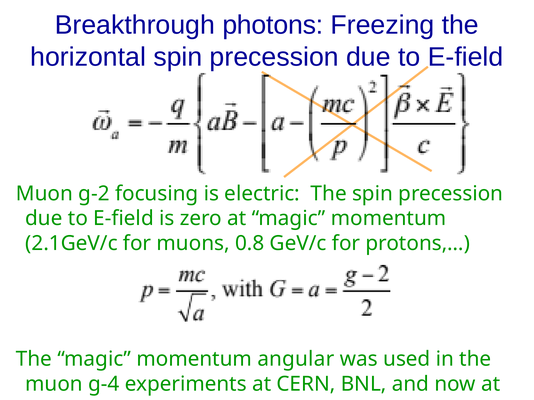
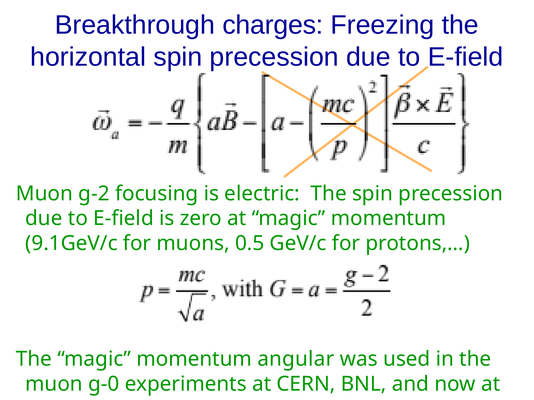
photons: photons -> charges
2.1GeV/c: 2.1GeV/c -> 9.1GeV/c
0.8: 0.8 -> 0.5
g-4: g-4 -> g-0
